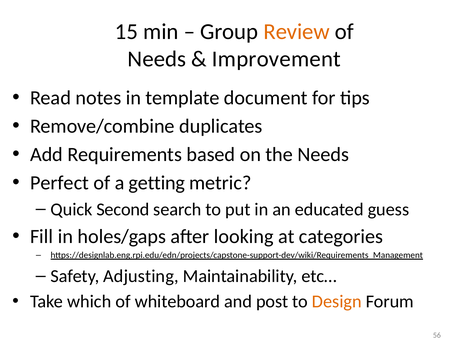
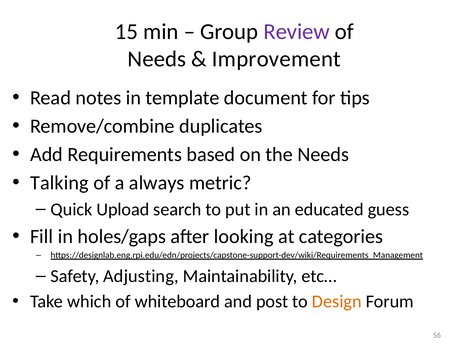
Review colour: orange -> purple
Perfect: Perfect -> Talking
getting: getting -> always
Second: Second -> Upload
